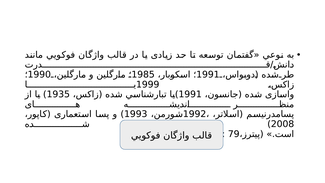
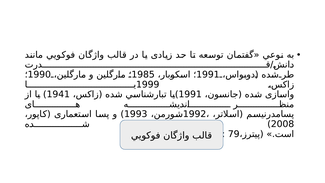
1935: 1935 -> 1941
